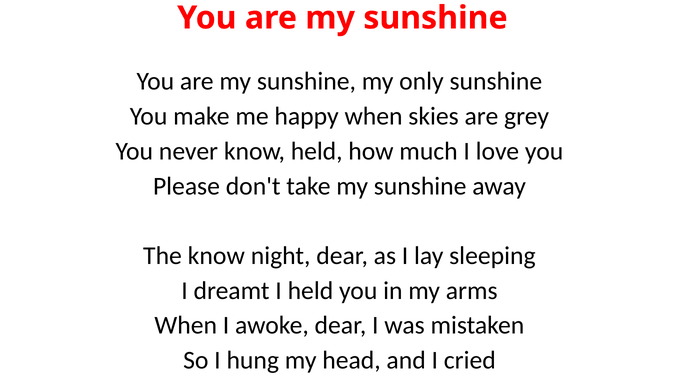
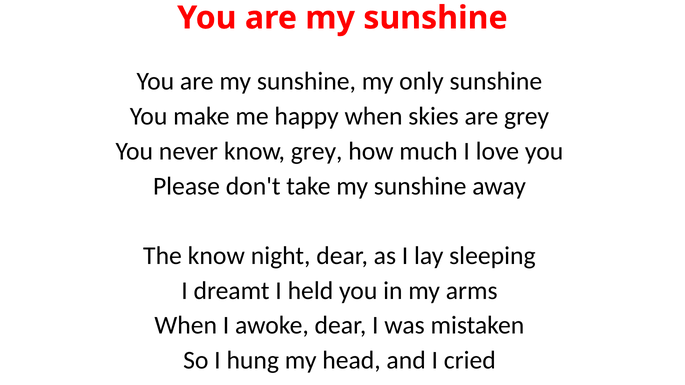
know held: held -> grey
